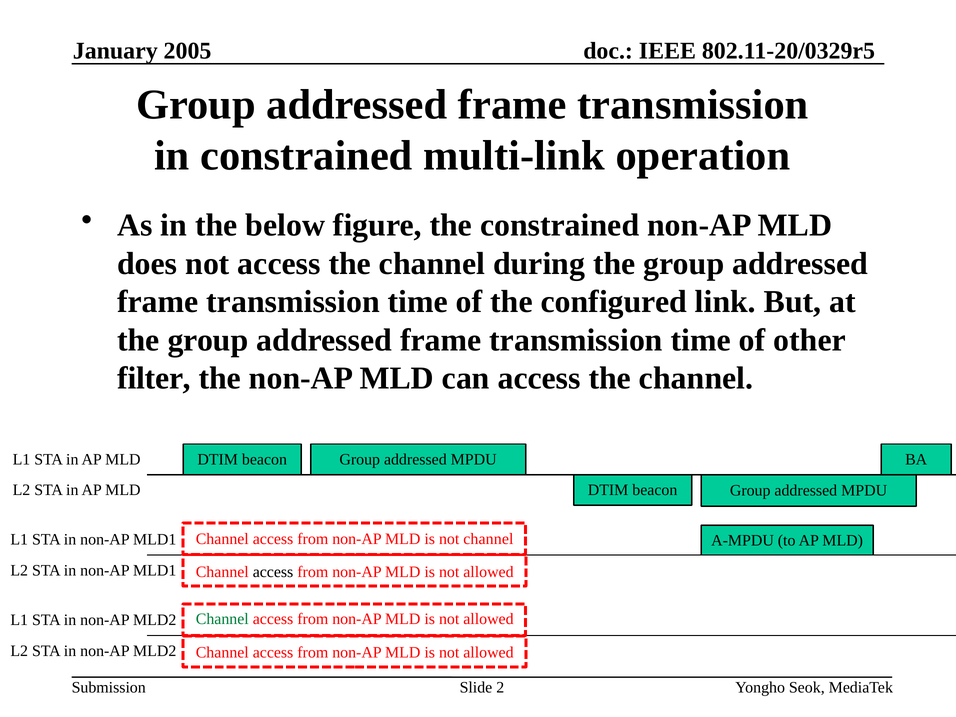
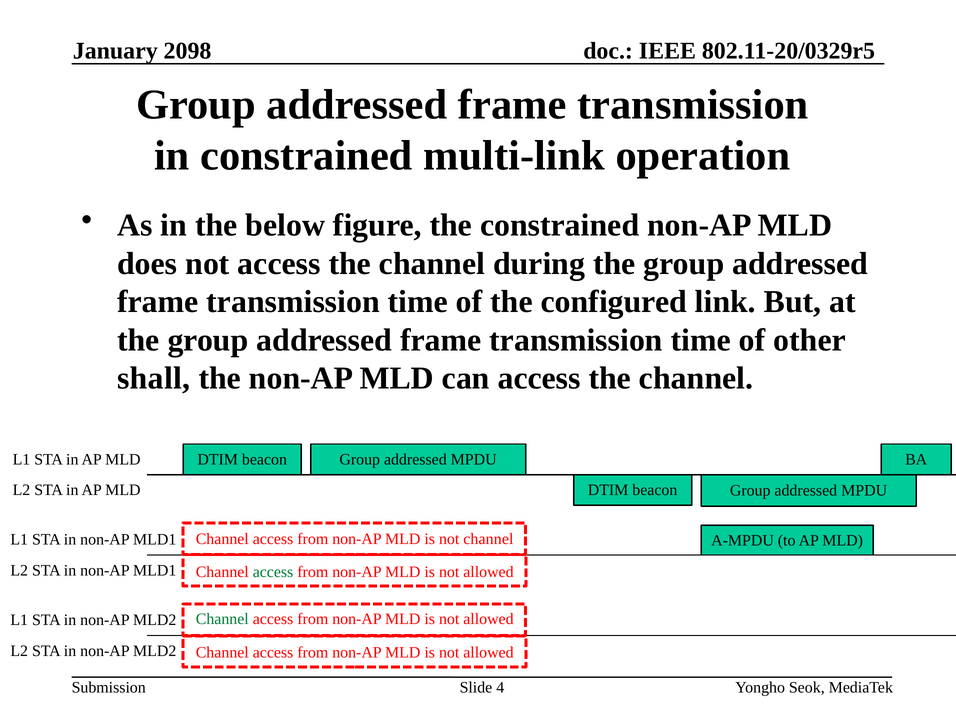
2005: 2005 -> 2098
filter: filter -> shall
access at (273, 572) colour: black -> green
2: 2 -> 4
